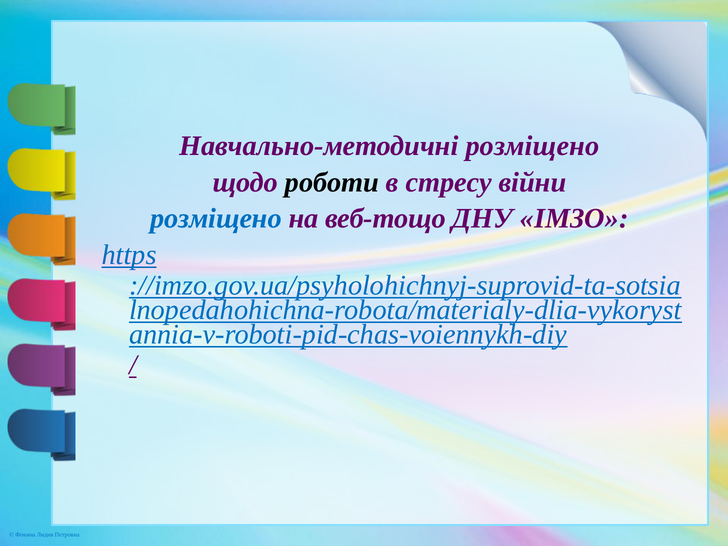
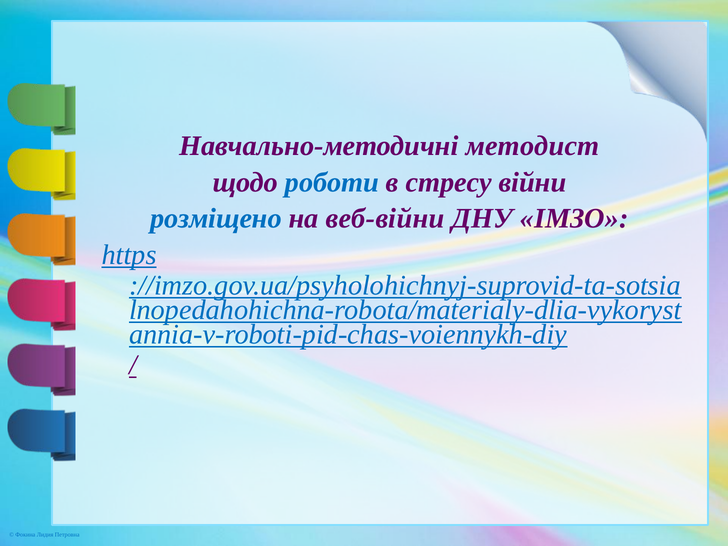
Навчально-методичні розміщено: розміщено -> методист
роботи colour: black -> blue
веб-тощо: веб-тощо -> веб-війни
